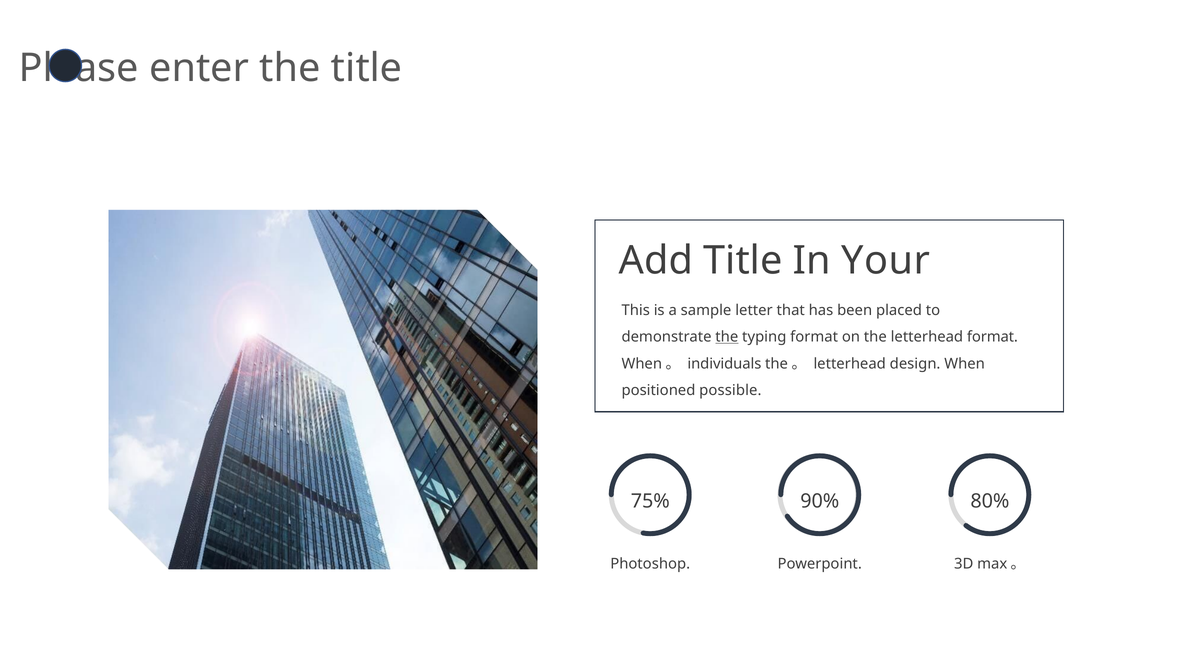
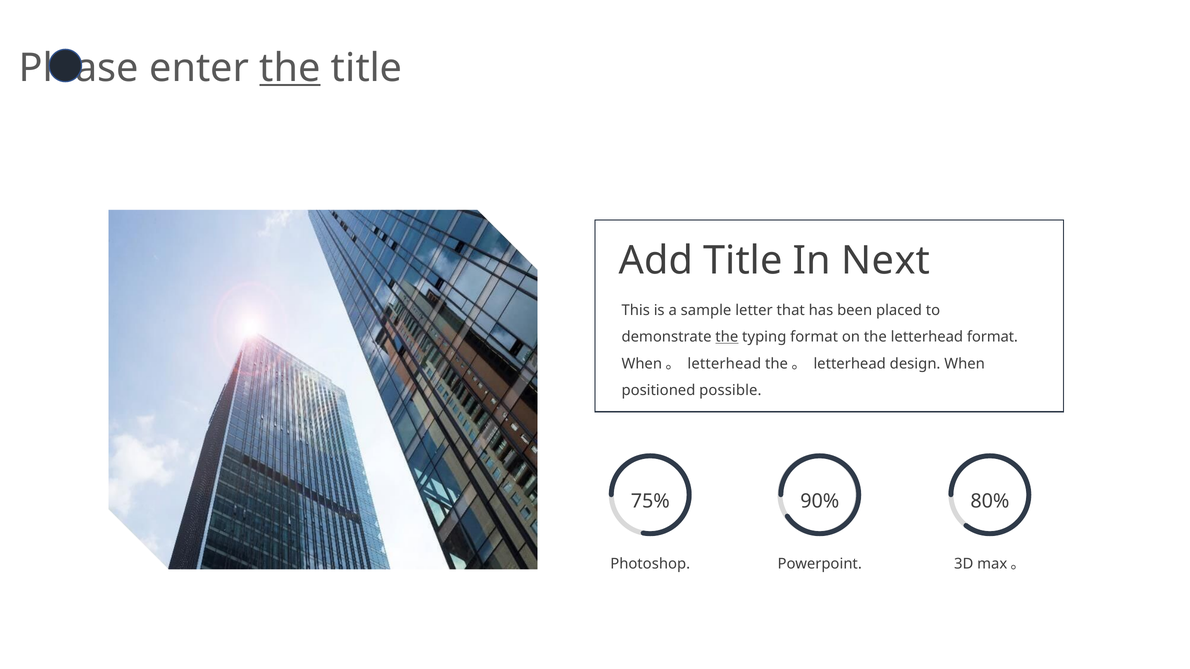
the at (290, 68) underline: none -> present
Your: Your -> Next
When。 individuals: individuals -> letterhead
